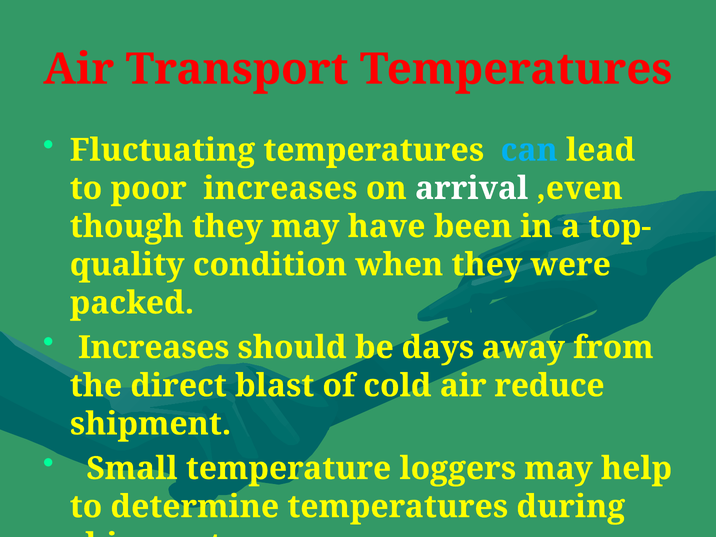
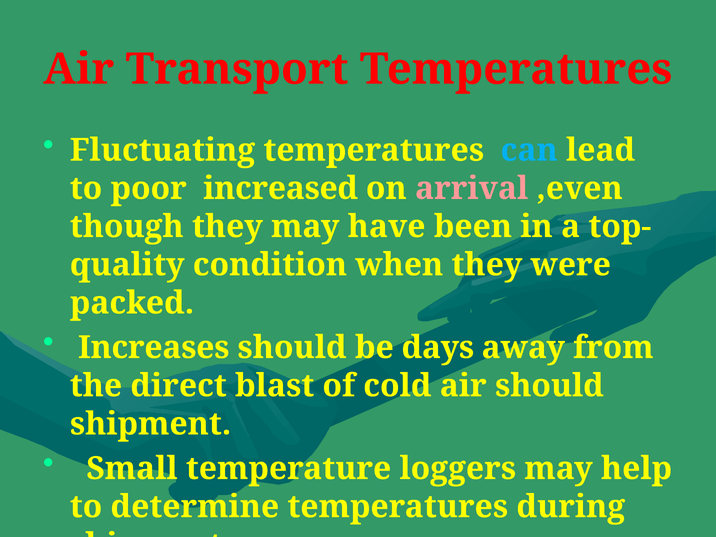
poor increases: increases -> increased
arrival colour: white -> pink
air reduce: reduce -> should
